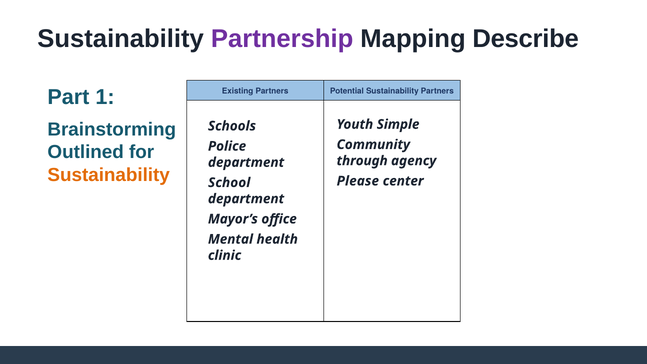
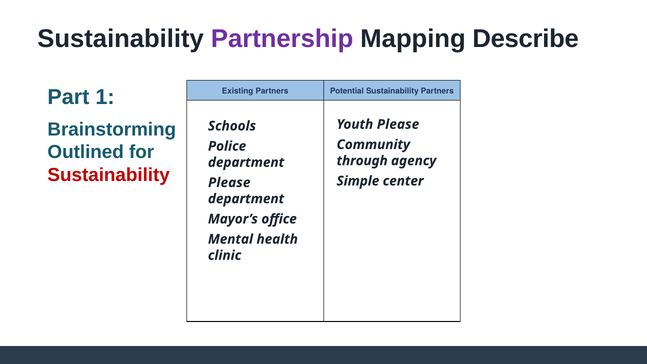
Youth Simple: Simple -> Please
Sustainability at (109, 175) colour: orange -> red
Please: Please -> Simple
School at (229, 183): School -> Please
